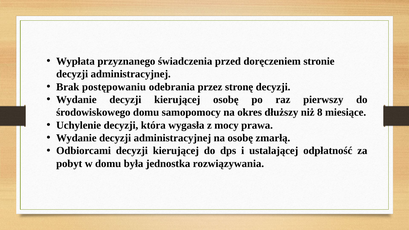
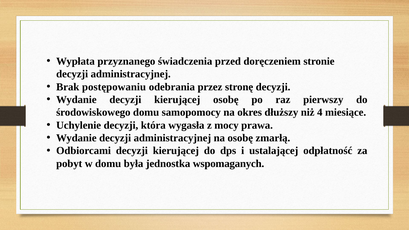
8: 8 -> 4
rozwiązywania: rozwiązywania -> wspomaganych
